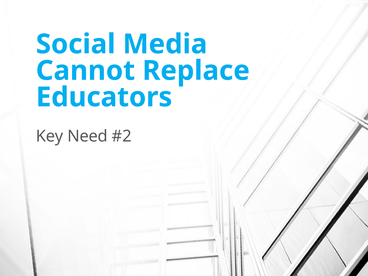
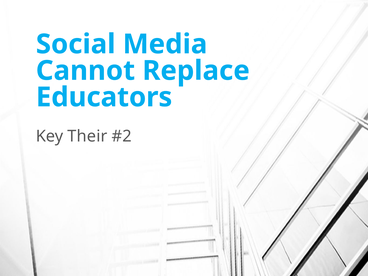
Need: Need -> Their
